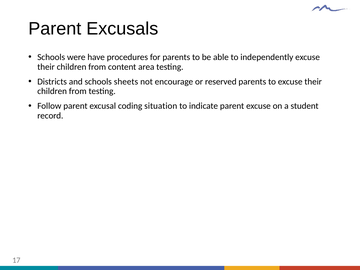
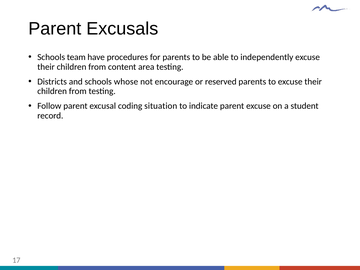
were: were -> team
sheets: sheets -> whose
